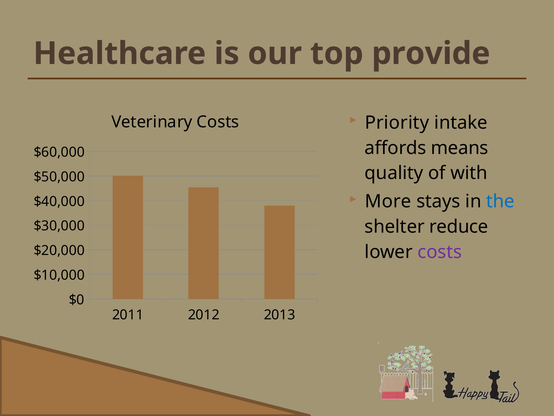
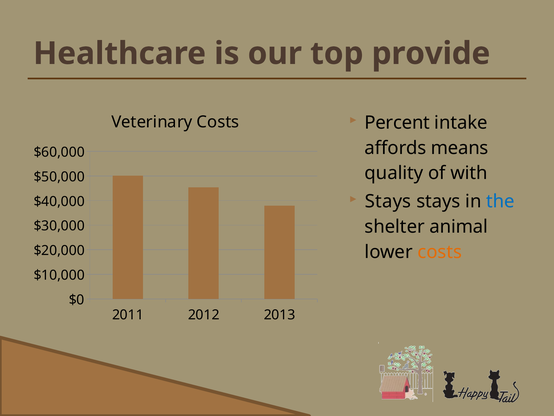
Priority: Priority -> Percent
More at (388, 201): More -> Stays
reduce: reduce -> animal
costs at (440, 252) colour: purple -> orange
